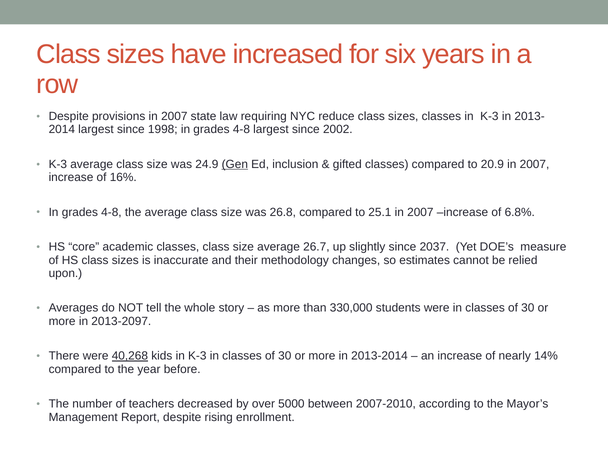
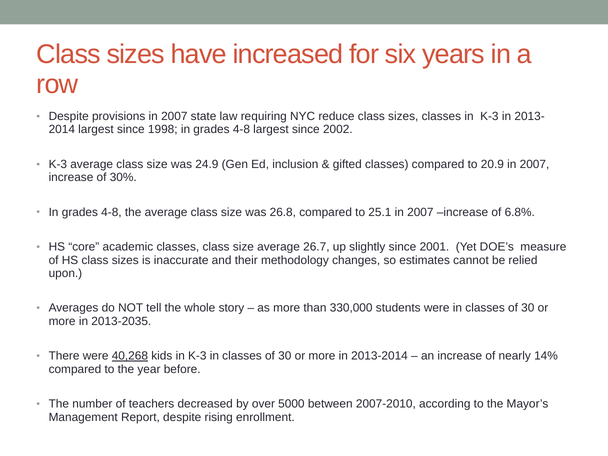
Gen underline: present -> none
16%: 16% -> 30%
2037: 2037 -> 2001
2013-2097: 2013-2097 -> 2013-2035
